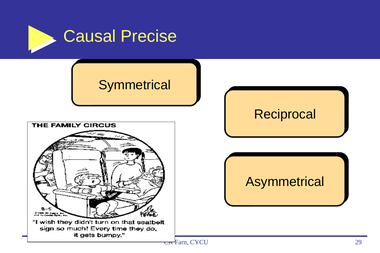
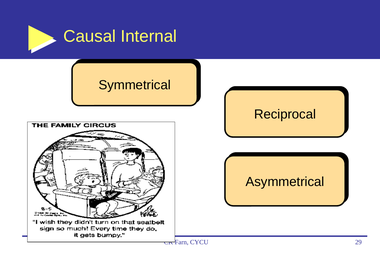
Precise: Precise -> Internal
